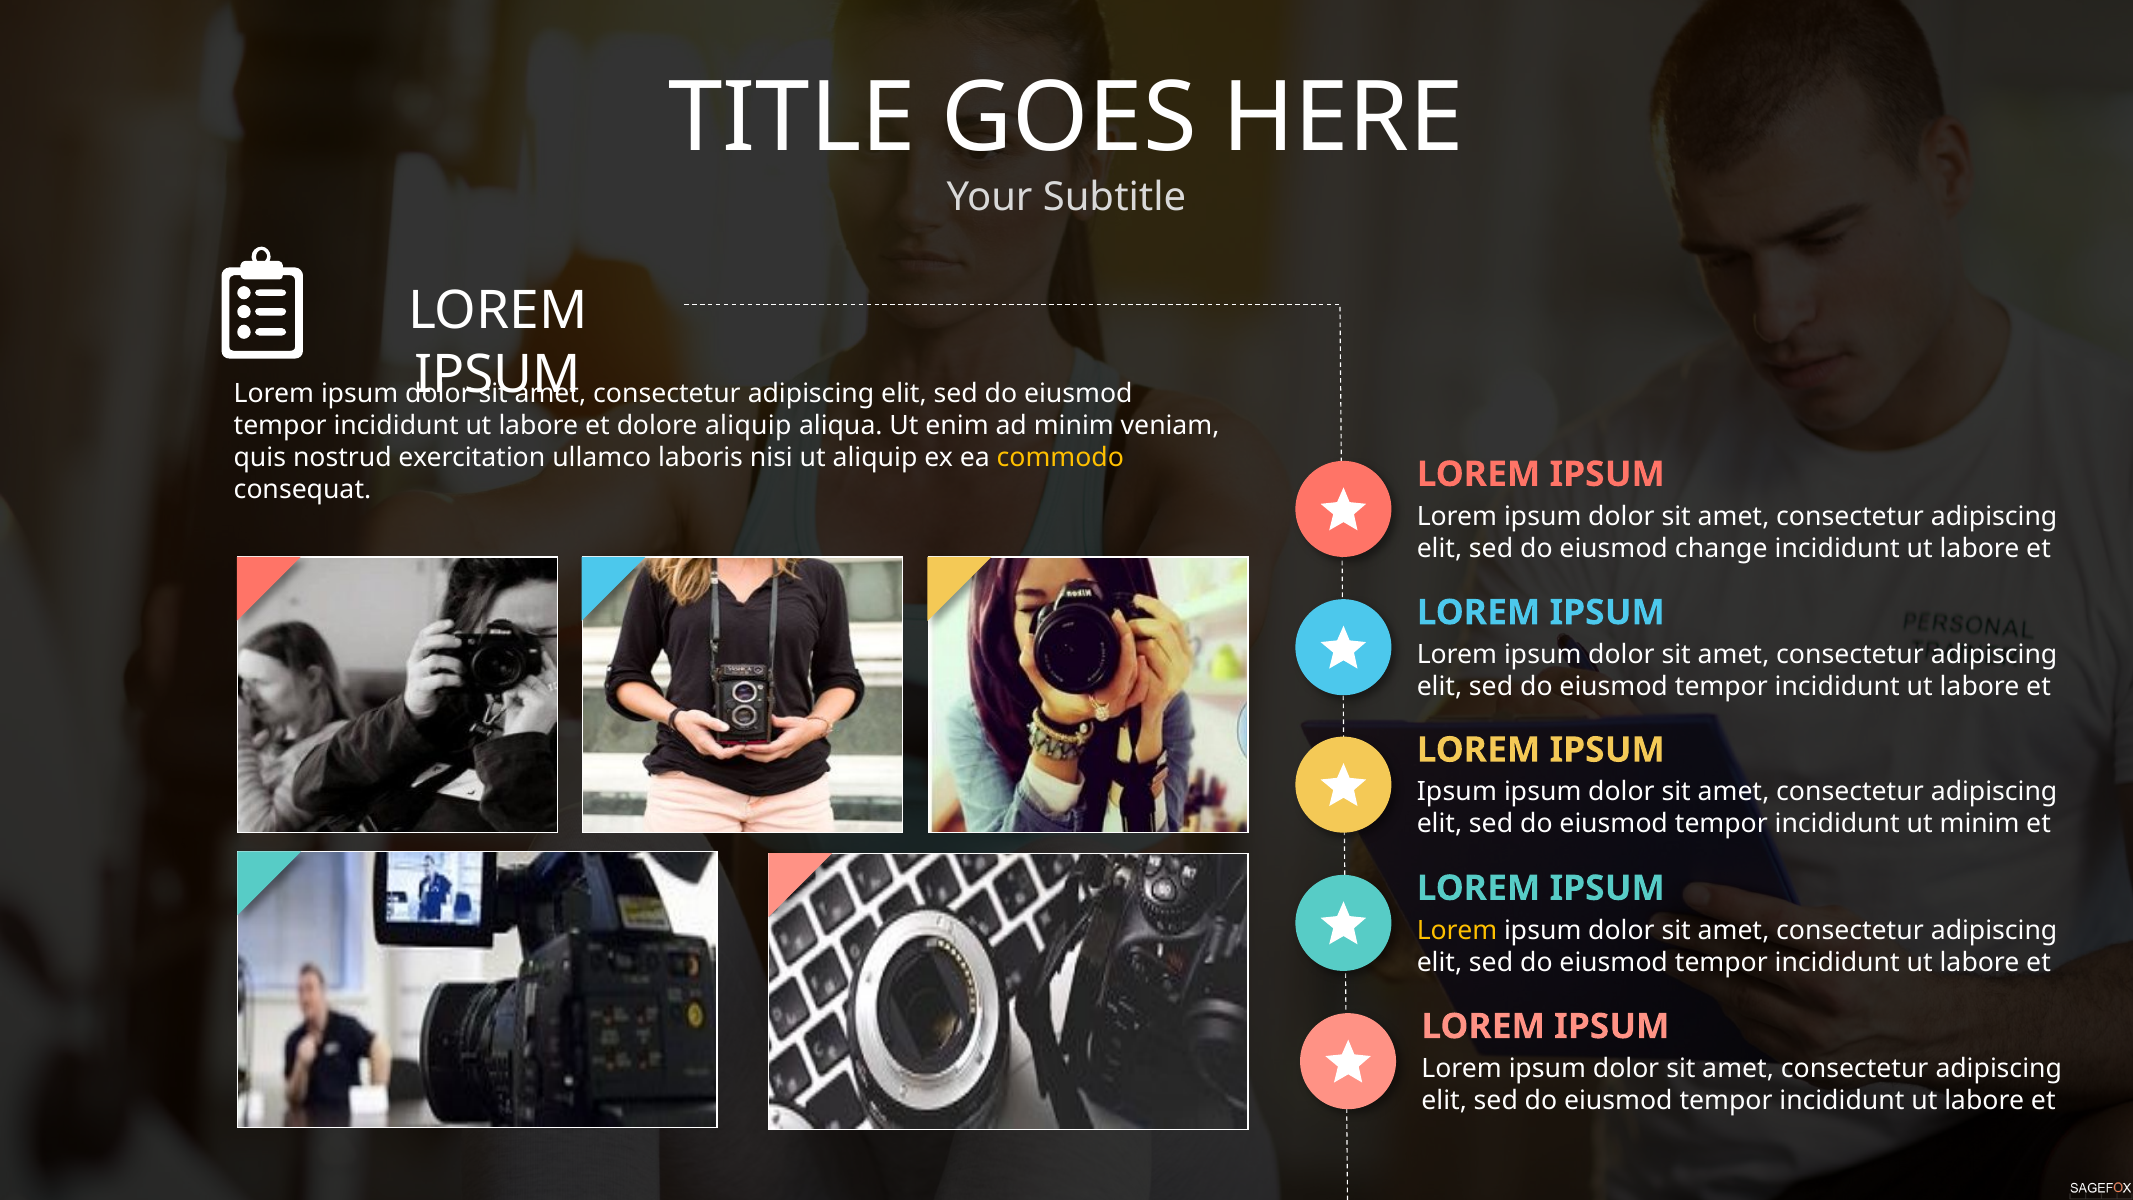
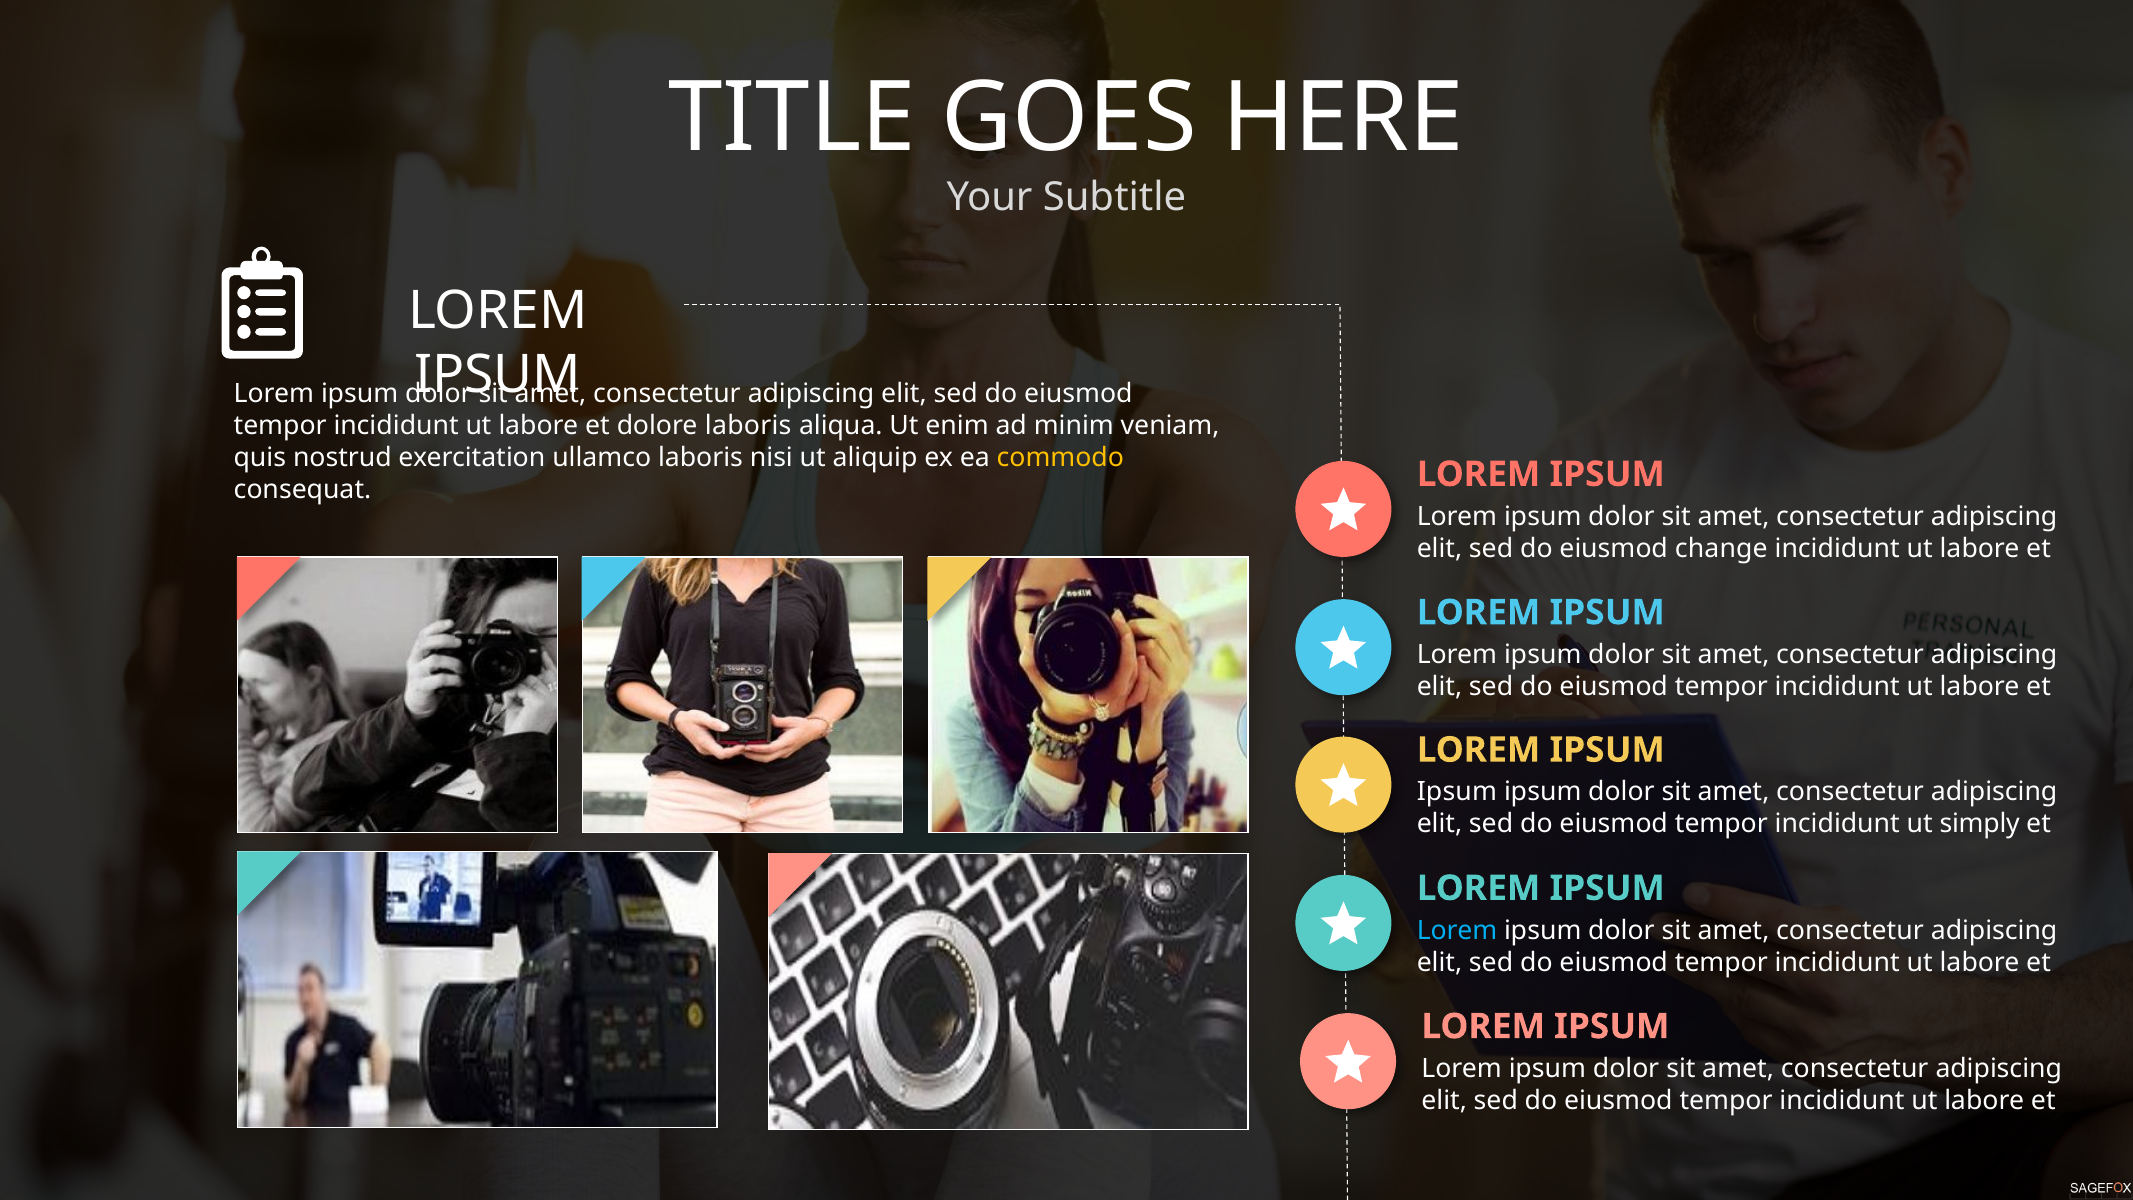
dolore aliquip: aliquip -> laboris
ut minim: minim -> simply
Lorem at (1457, 930) colour: yellow -> light blue
